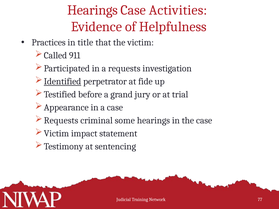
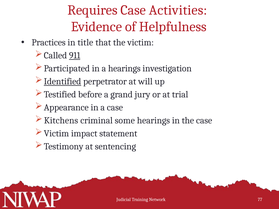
Hearings at (93, 10): Hearings -> Requires
911 underline: none -> present
a requests: requests -> hearings
fide: fide -> will
Requests at (61, 121): Requests -> Kitchens
